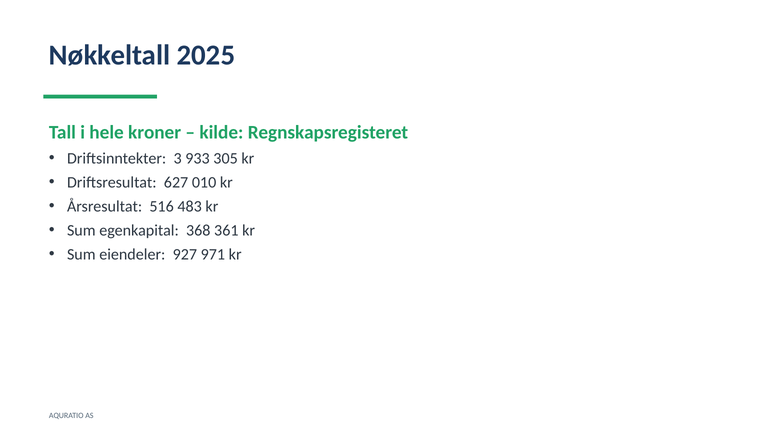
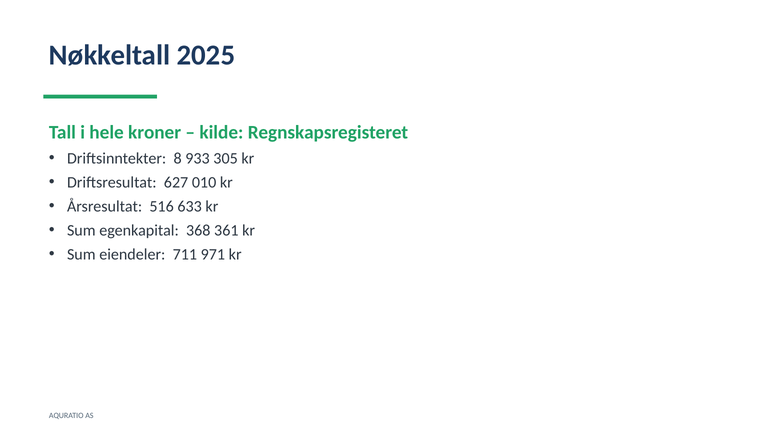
3: 3 -> 8
483: 483 -> 633
927: 927 -> 711
